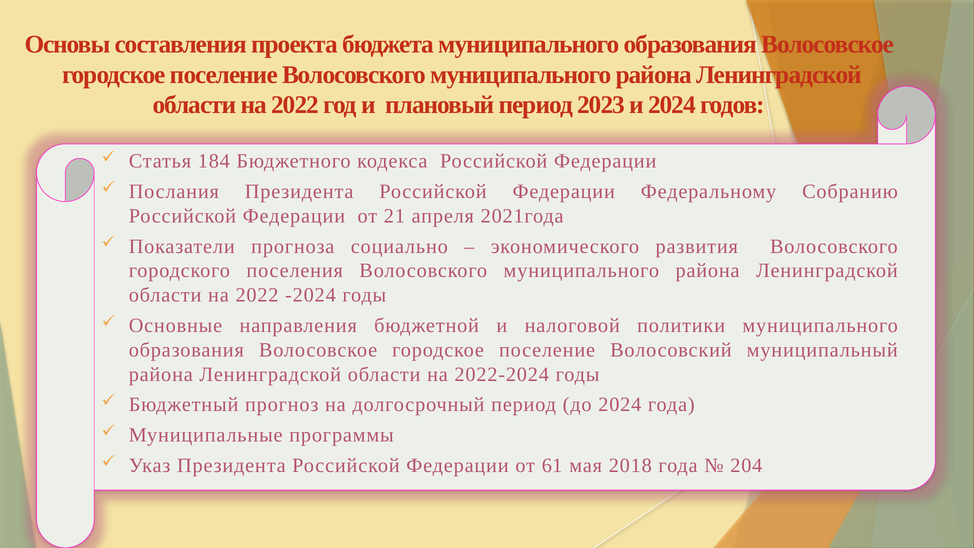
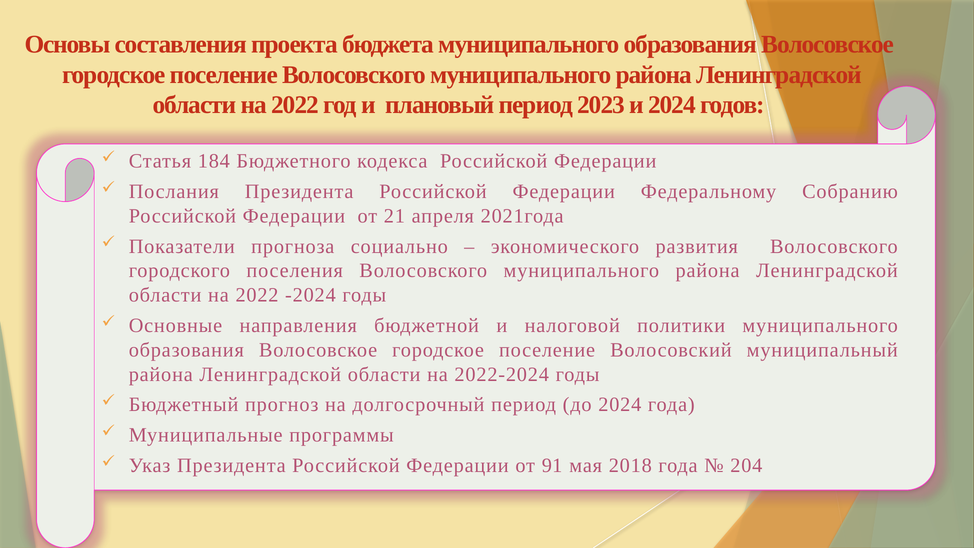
61: 61 -> 91
